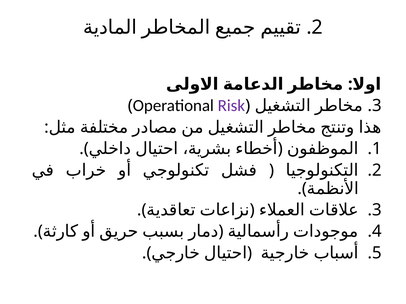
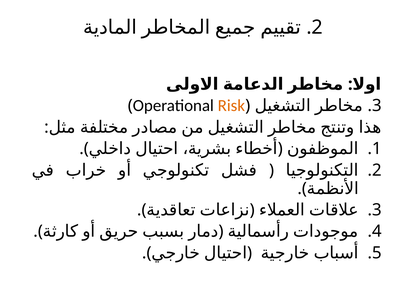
Risk colour: purple -> orange
